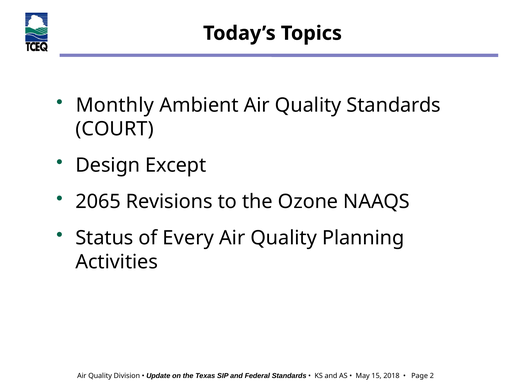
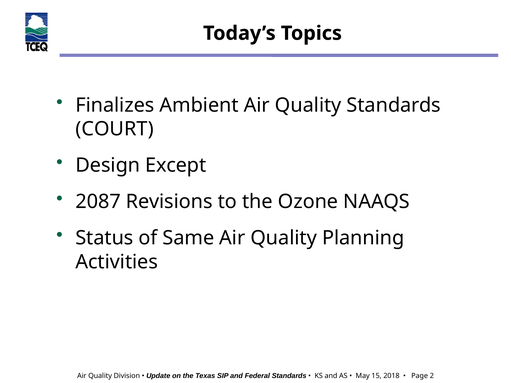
Monthly: Monthly -> Finalizes
2065: 2065 -> 2087
Every: Every -> Same
